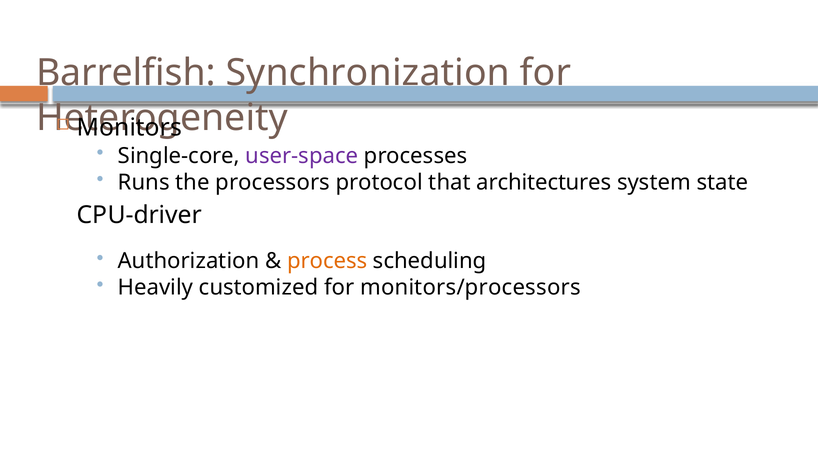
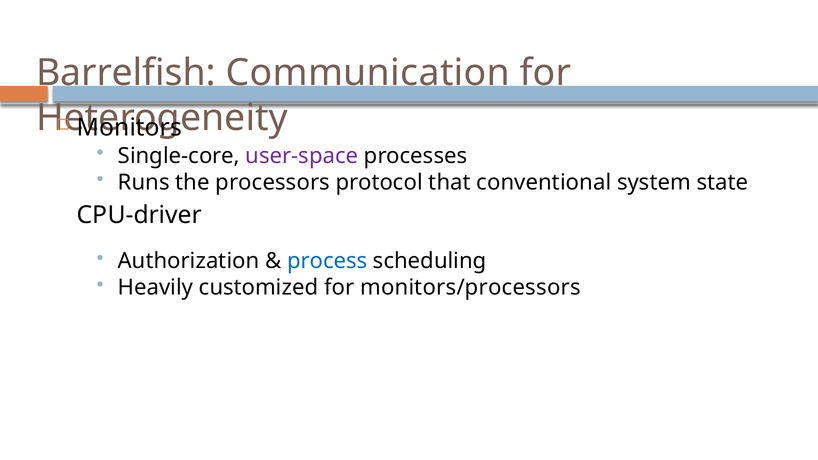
Synchronization: Synchronization -> Communication
architectures: architectures -> conventional
process colour: orange -> blue
